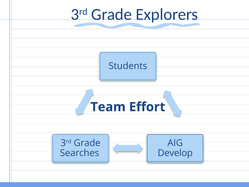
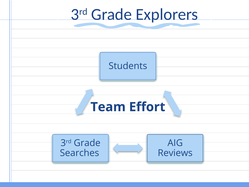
Develop: Develop -> Reviews
